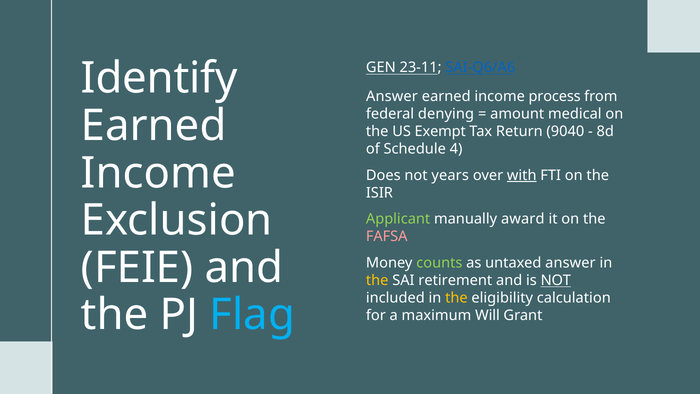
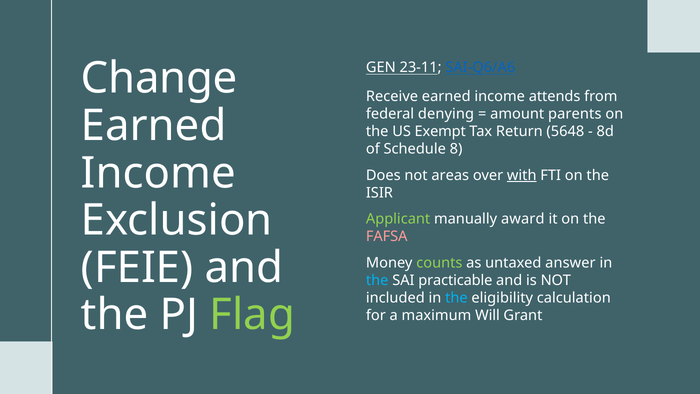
Identify: Identify -> Change
Answer at (392, 96): Answer -> Receive
process: process -> attends
medical: medical -> parents
9040: 9040 -> 5648
4: 4 -> 8
years: years -> areas
the at (377, 280) colour: yellow -> light blue
retirement: retirement -> practicable
NOT at (556, 280) underline: present -> none
the at (456, 298) colour: yellow -> light blue
Flag colour: light blue -> light green
